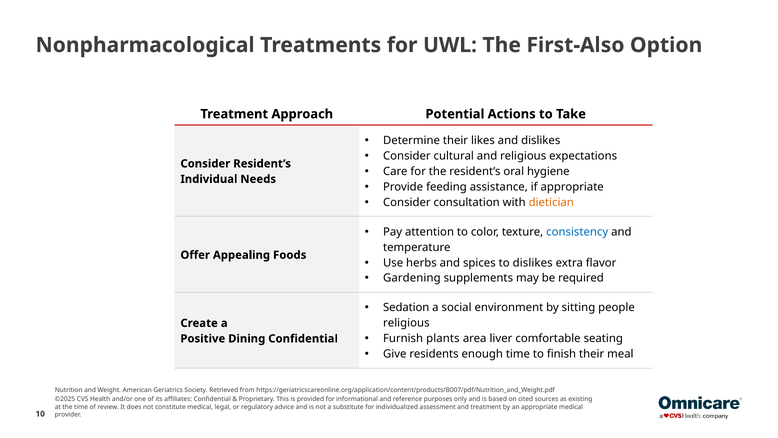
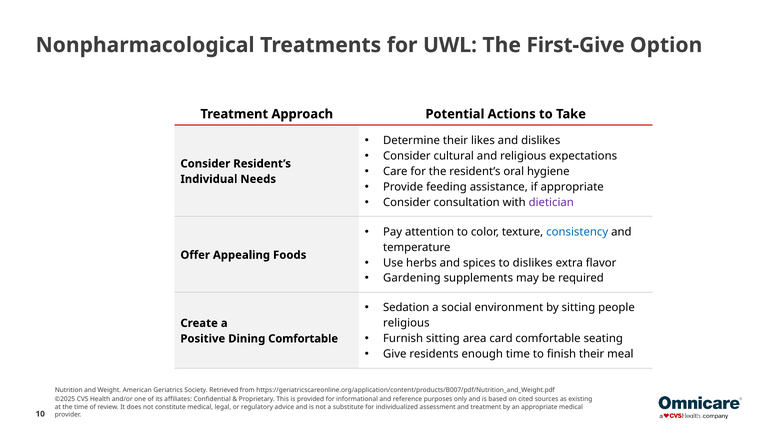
First-Also: First-Also -> First-Give
dietician colour: orange -> purple
Furnish plants: plants -> sitting
liver: liver -> card
Dining Confidential: Confidential -> Comfortable
